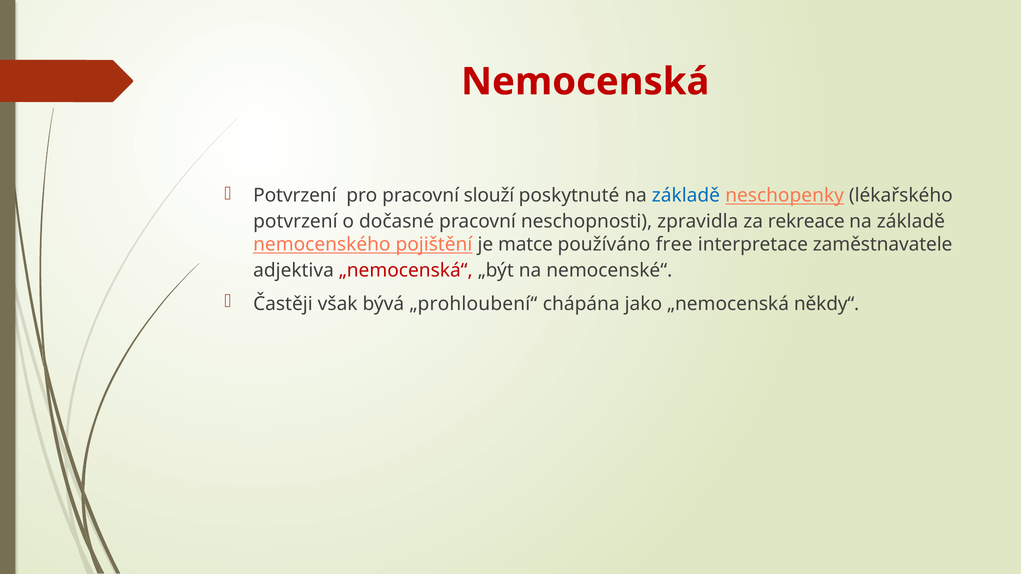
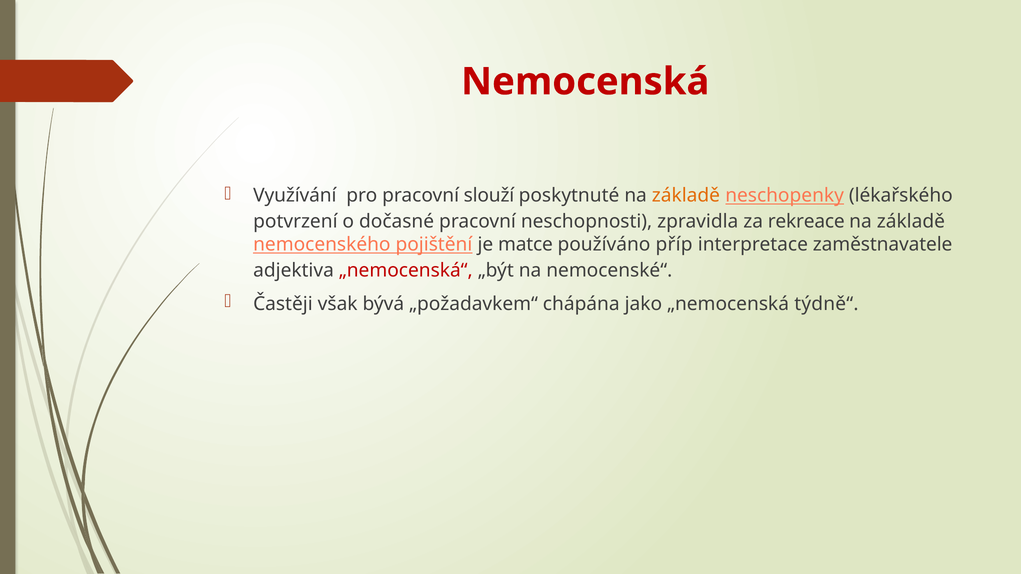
Potvrzení at (295, 195): Potvrzení -> Využívání
základě at (686, 195) colour: blue -> orange
free: free -> příp
„prohloubení“: „prohloubení“ -> „požadavkem“
někdy“: někdy“ -> týdně“
